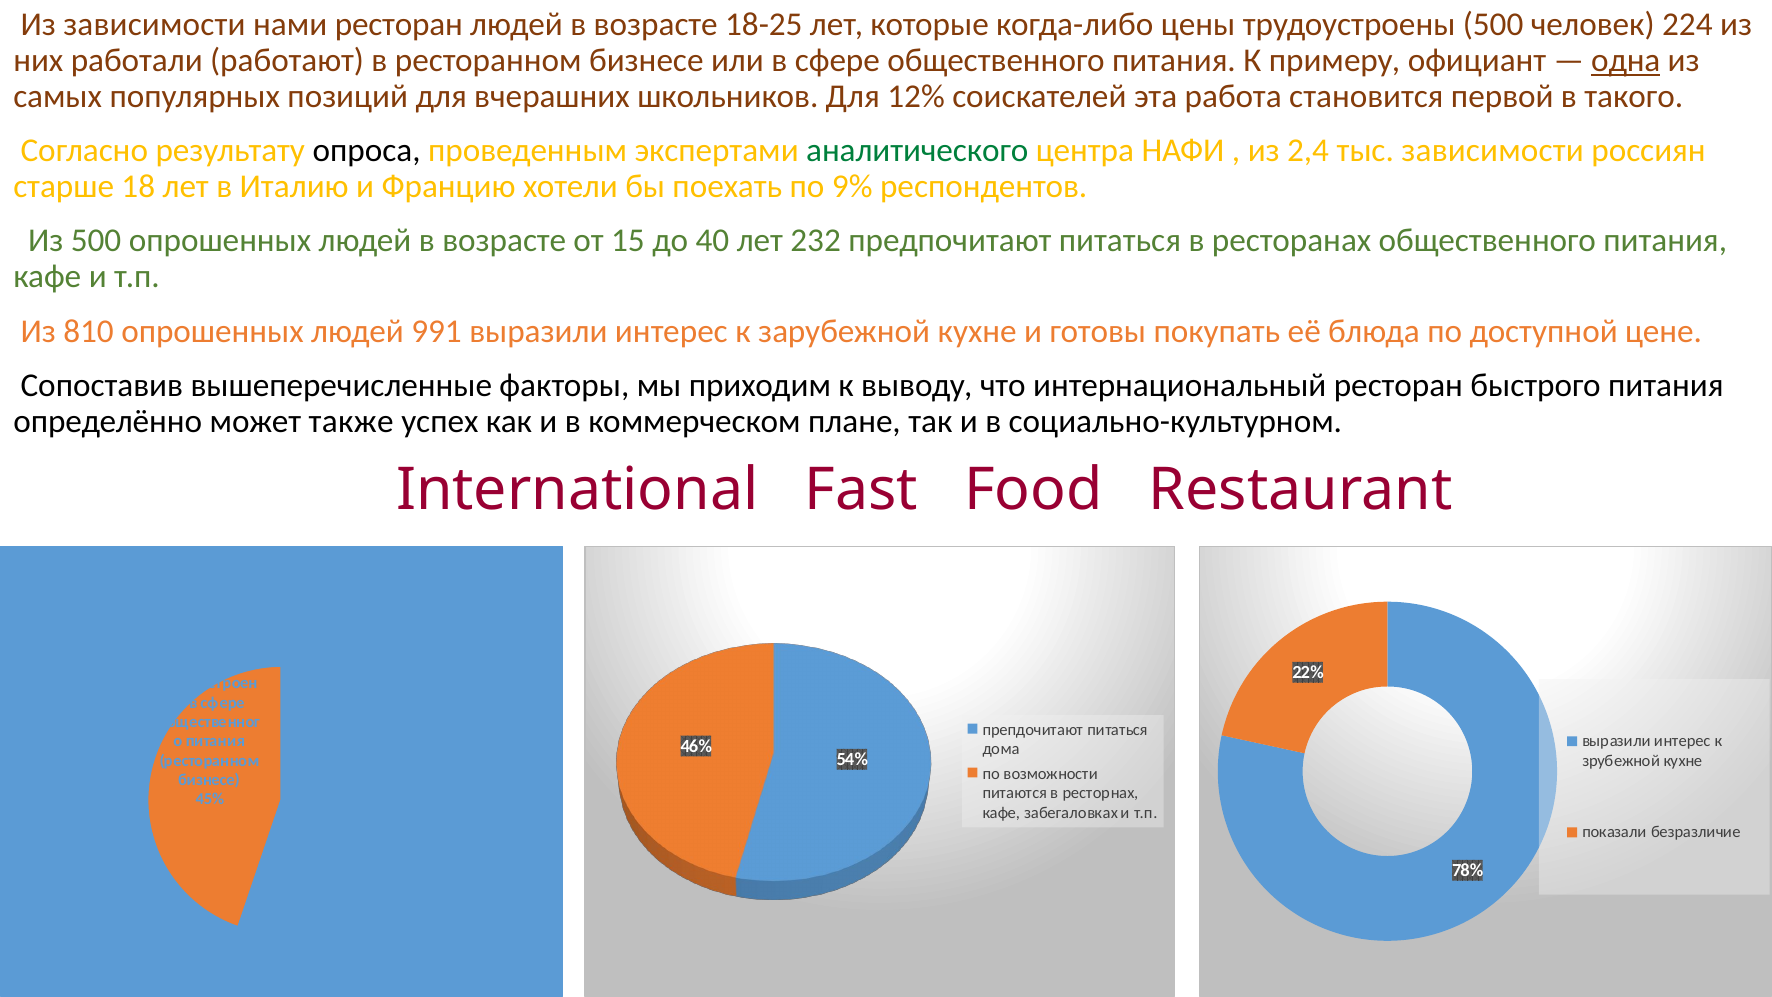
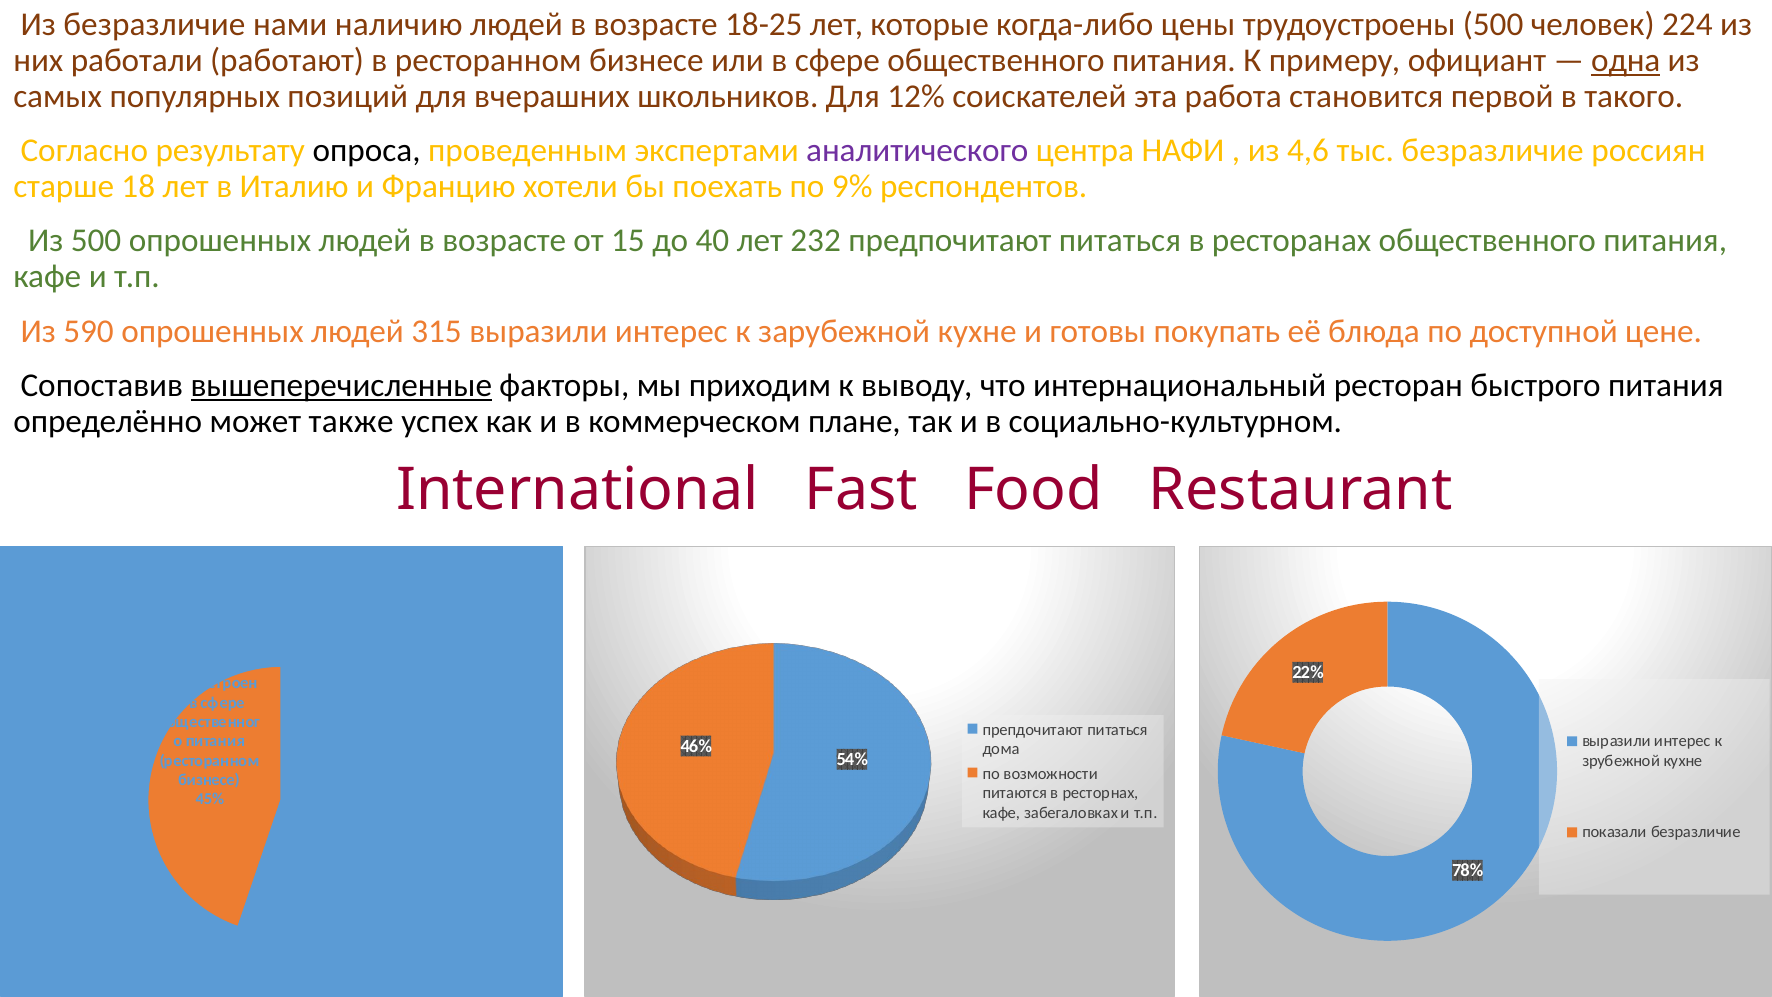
Из зависимости: зависимости -> безразличие
нами ресторан: ресторан -> наличию
аналитического colour: green -> purple
2,4: 2,4 -> 4,6
тыс зависимости: зависимости -> безразличие
810: 810 -> 590
991: 991 -> 315
вышеперечисленные underline: none -> present
